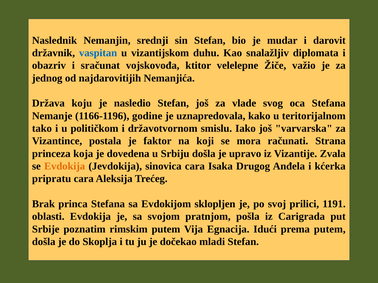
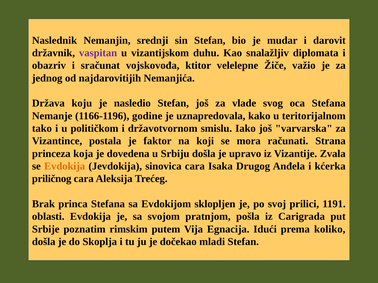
vaspitan colour: blue -> purple
pripratu: pripratu -> priličnog
prema putem: putem -> koliko
